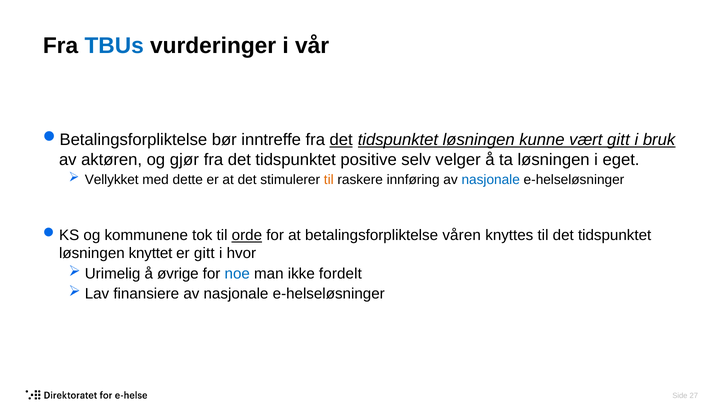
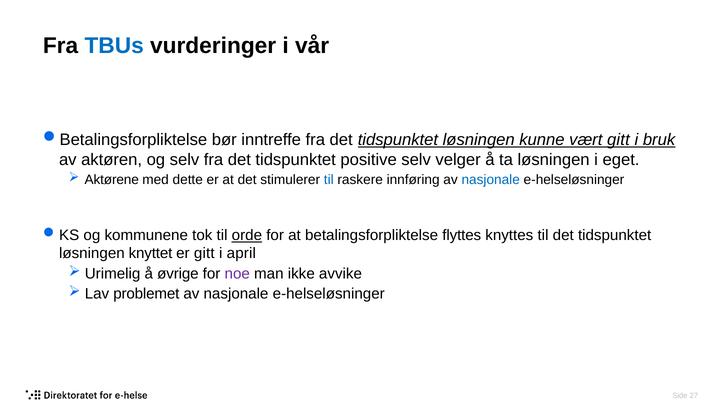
det at (341, 140) underline: present -> none
og gjør: gjør -> selv
Vellykket: Vellykket -> Aktørene
til at (329, 179) colour: orange -> blue
våren: våren -> flyttes
hvor: hvor -> april
noe colour: blue -> purple
fordelt: fordelt -> avvike
finansiere: finansiere -> problemet
